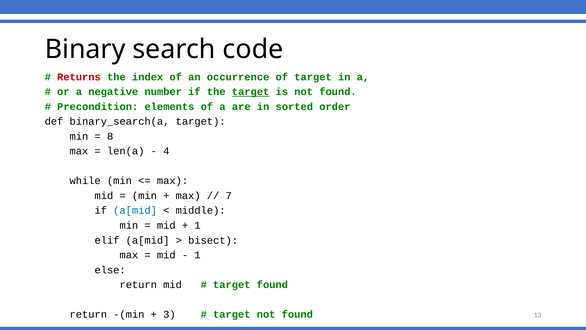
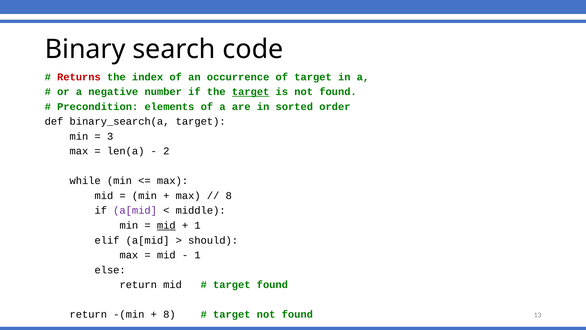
8: 8 -> 3
4: 4 -> 2
7 at (229, 195): 7 -> 8
a[mid at (135, 210) colour: blue -> purple
mid at (166, 225) underline: none -> present
bisect: bisect -> should
3 at (169, 314): 3 -> 8
